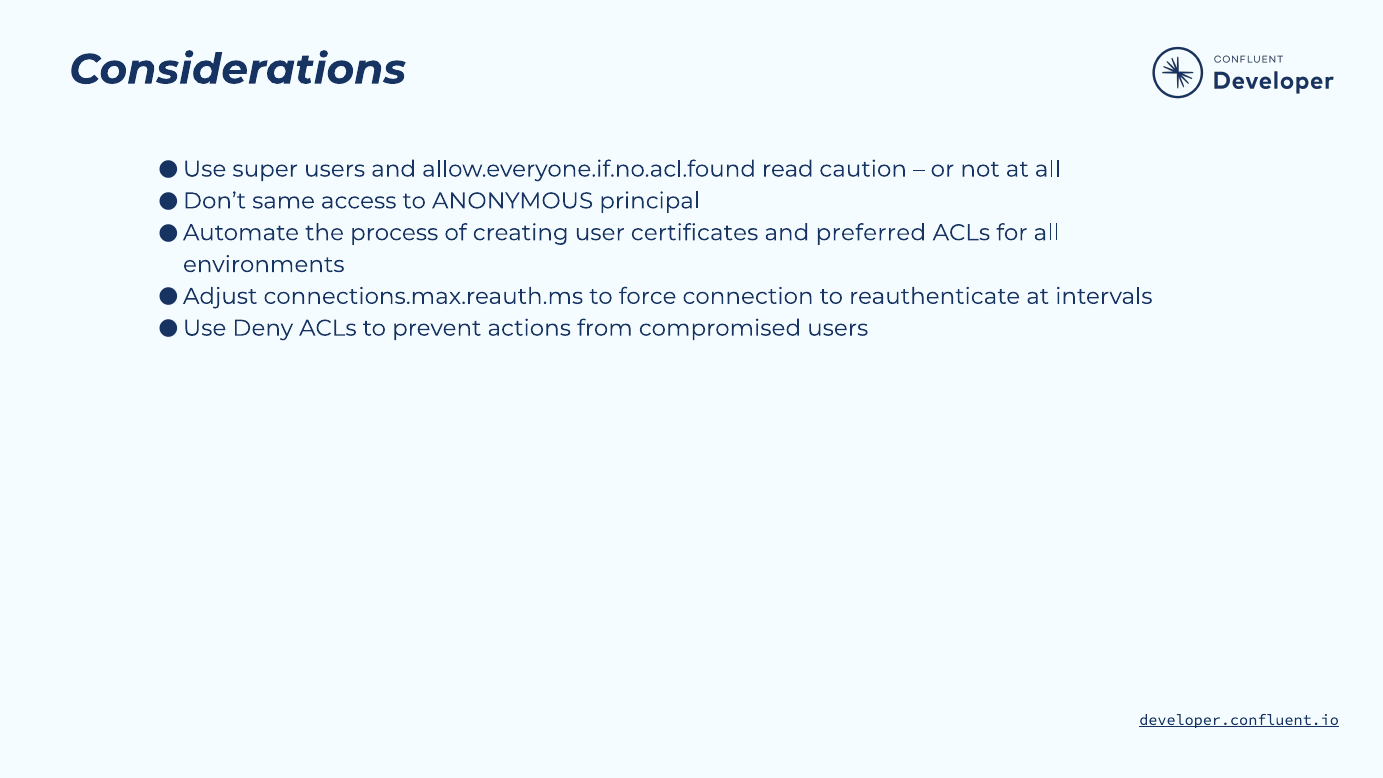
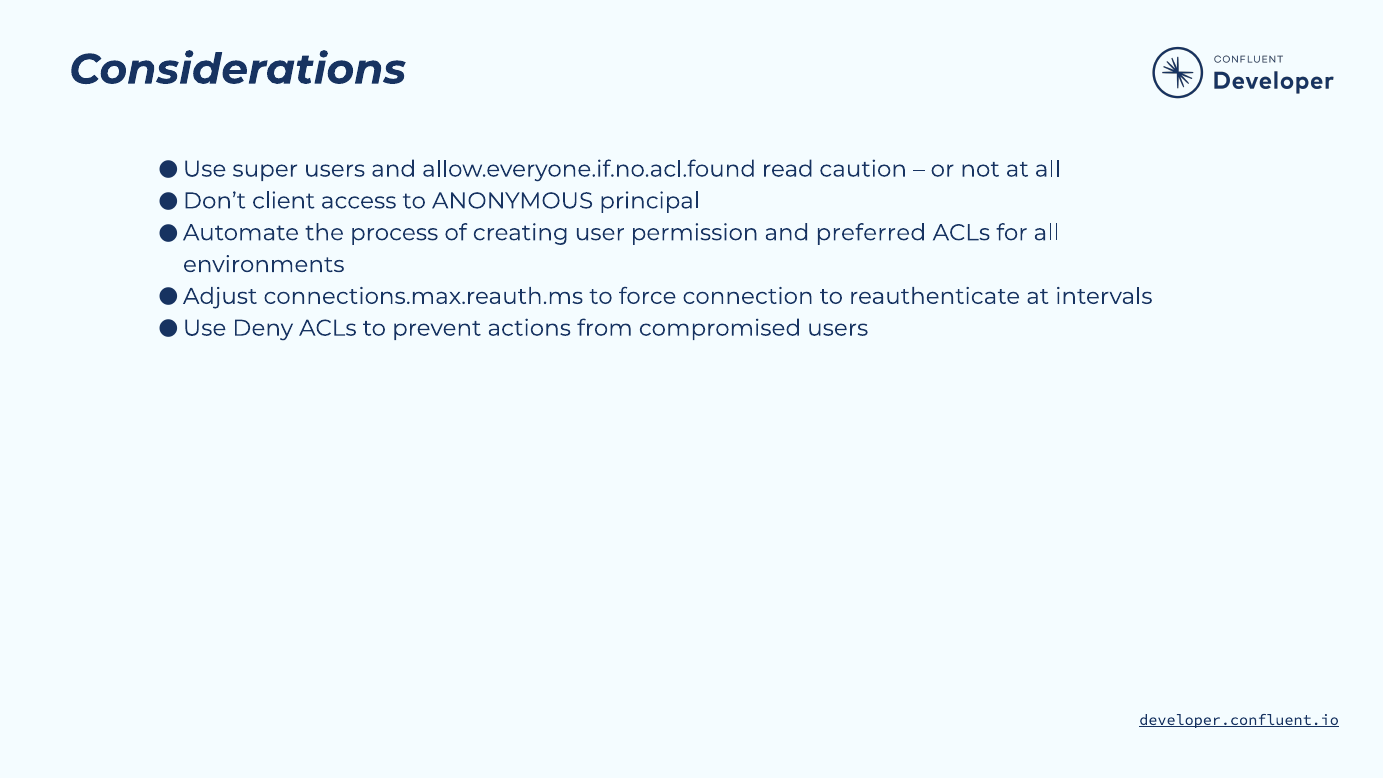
same: same -> client
certificates: certificates -> permission
